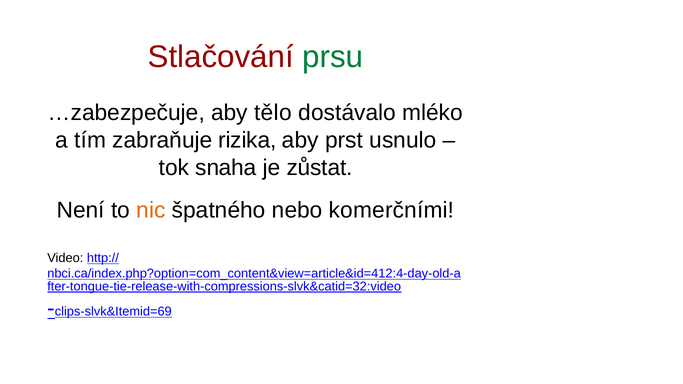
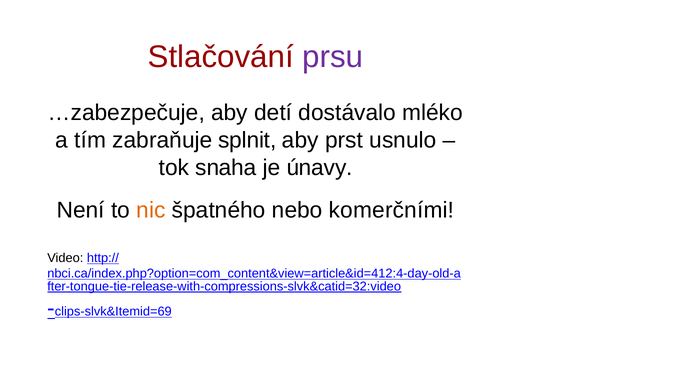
prsu colour: green -> purple
tělo: tělo -> detí
rizika: rizika -> splnit
zůstat: zůstat -> únavy
